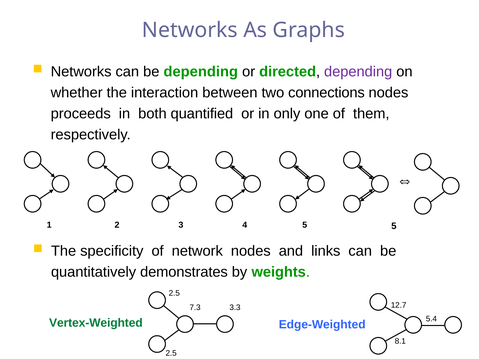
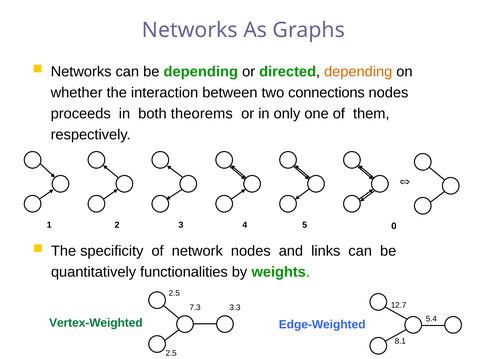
depending at (358, 72) colour: purple -> orange
quantified: quantified -> theorems
5 5: 5 -> 0
demonstrates: demonstrates -> functionalities
